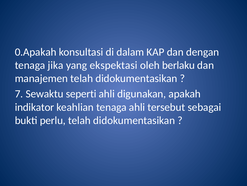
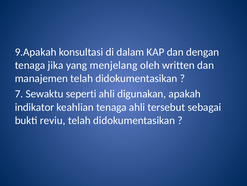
0.Apakah: 0.Apakah -> 9.Apakah
ekspektasi: ekspektasi -> menjelang
berlaku: berlaku -> written
perlu: perlu -> reviu
